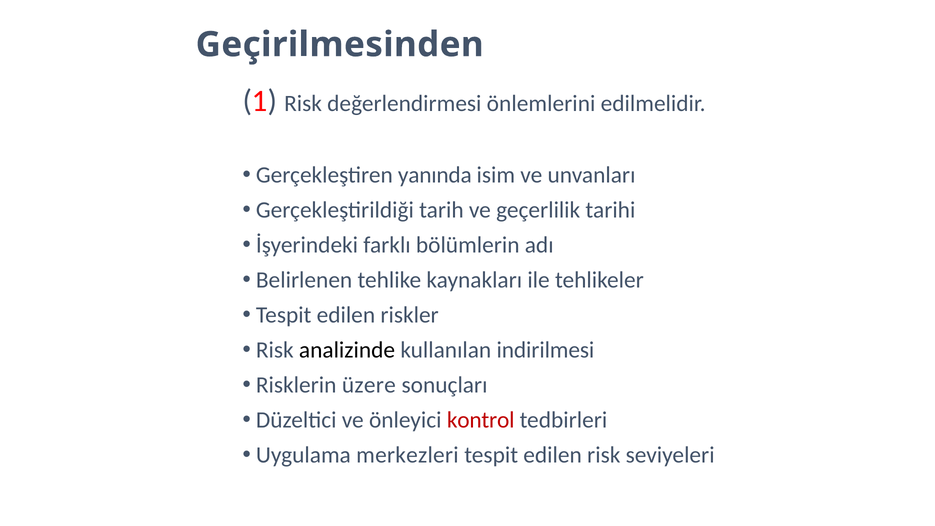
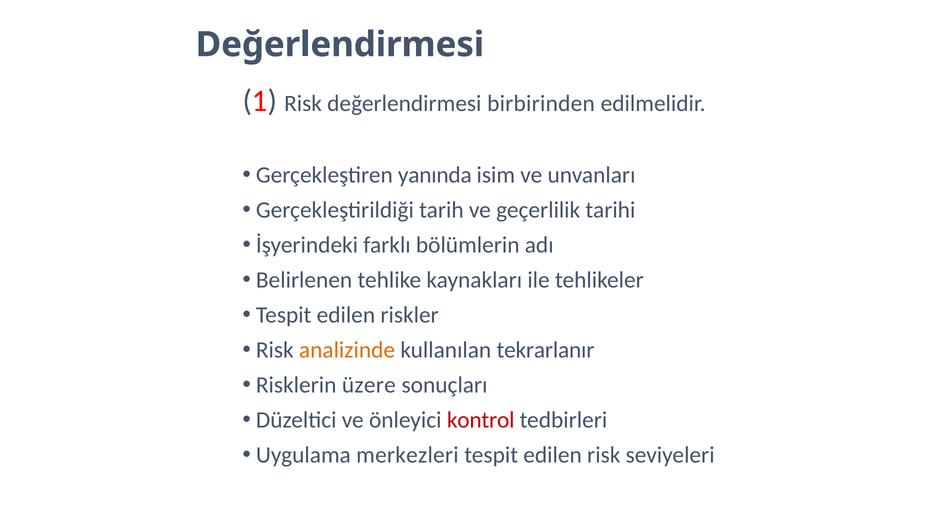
Geçirilmesinden at (340, 45): Geçirilmesinden -> Değerlendirmesi
önlemlerini: önlemlerini -> birbirinden
analizinde colour: black -> orange
indirilmesi: indirilmesi -> tekrarlanır
